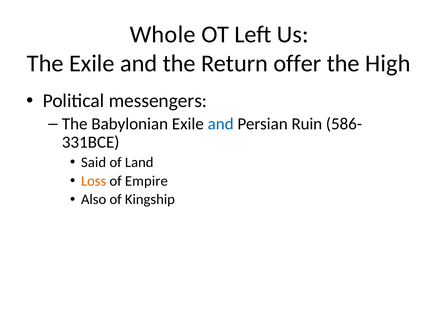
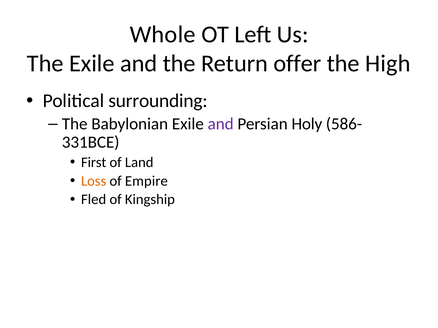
messengers: messengers -> surrounding
and at (221, 124) colour: blue -> purple
Ruin: Ruin -> Holy
Said: Said -> First
Also: Also -> Fled
